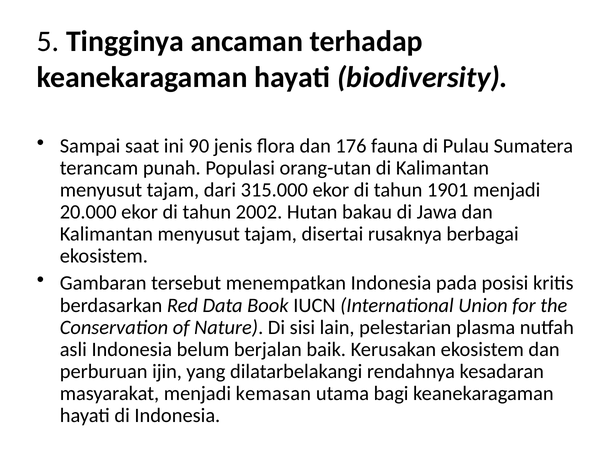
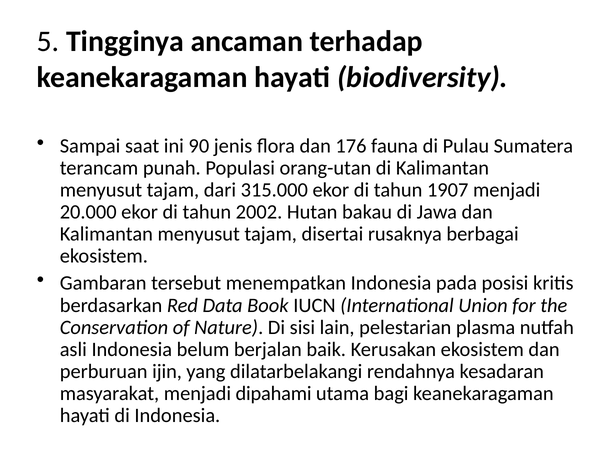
1901: 1901 -> 1907
kemasan: kemasan -> dipahami
